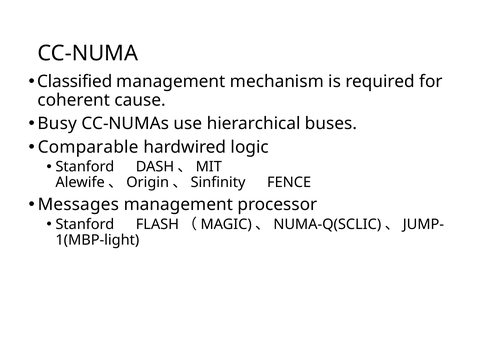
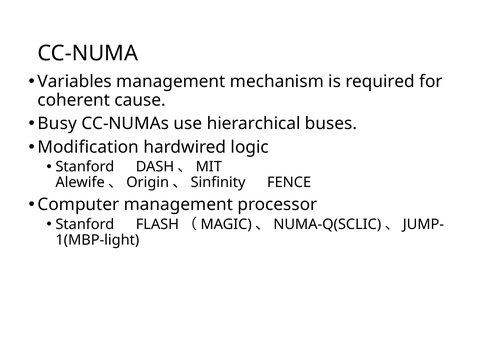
Classified: Classified -> Variables
Comparable: Comparable -> Modification
Messages: Messages -> Computer
